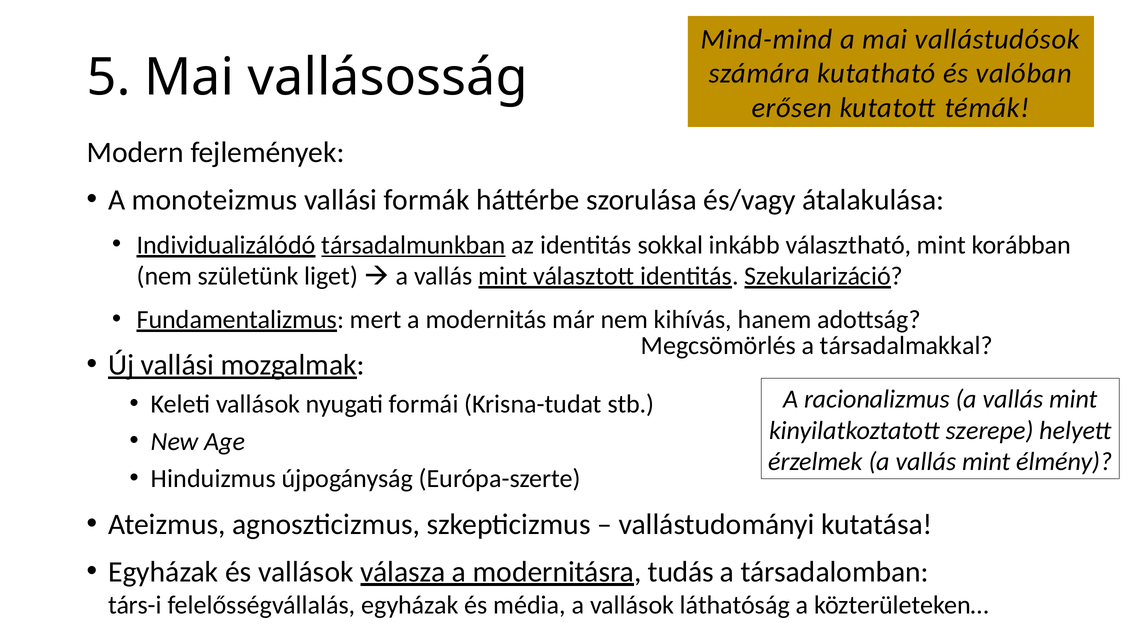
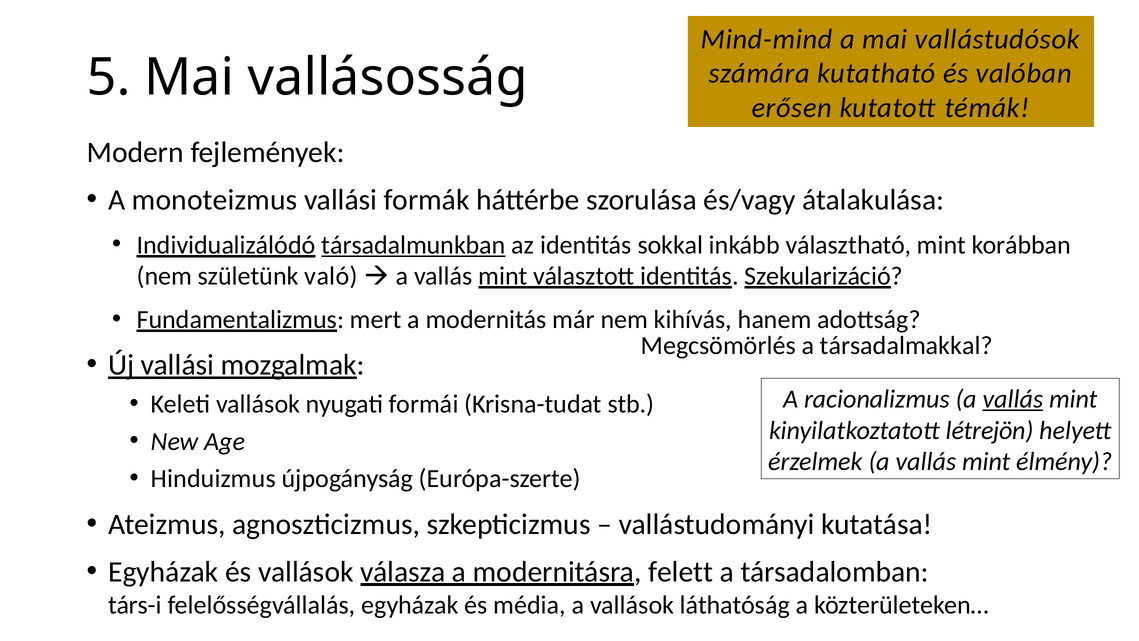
liget: liget -> való
vallás at (1013, 399) underline: none -> present
szerepe: szerepe -> létrejön
tudás: tudás -> felett
